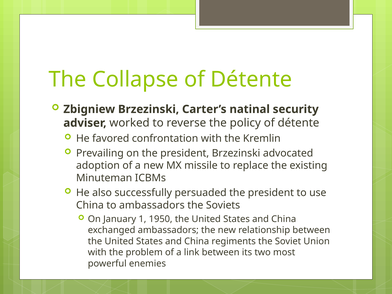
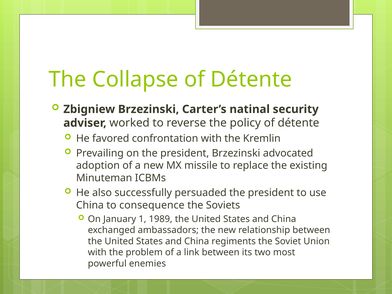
to ambassadors: ambassadors -> consequence
1950: 1950 -> 1989
